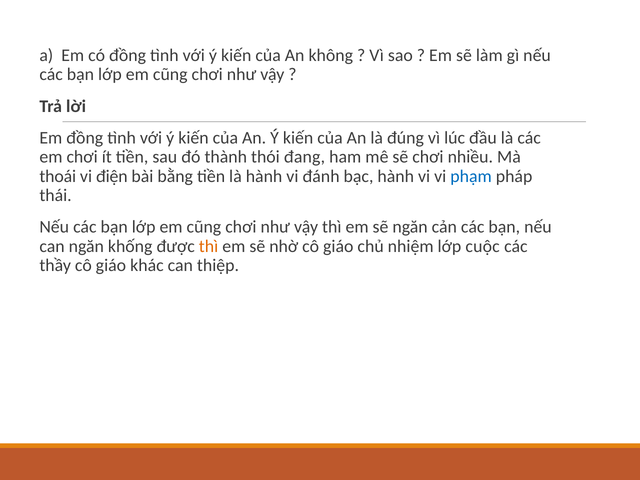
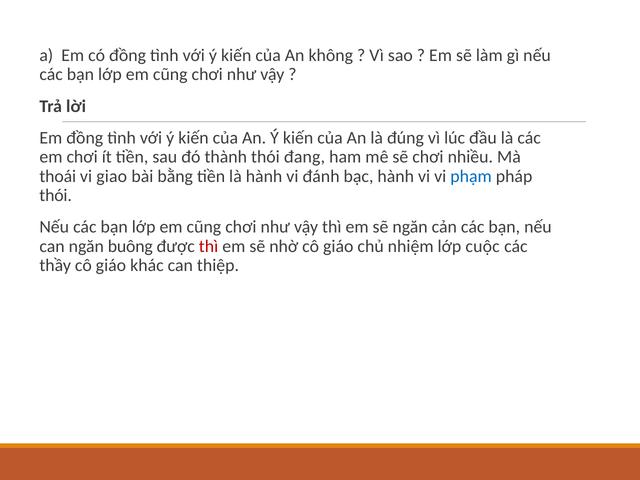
điện: điện -> giao
thái at (56, 195): thái -> thói
khống: khống -> buông
thì at (209, 246) colour: orange -> red
